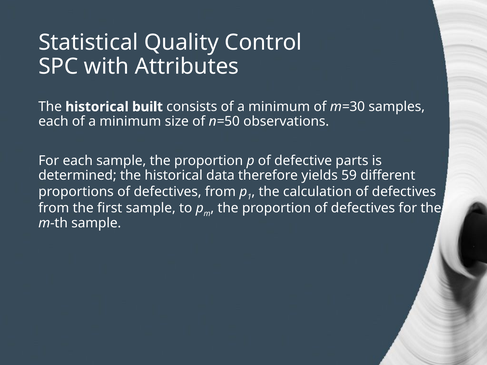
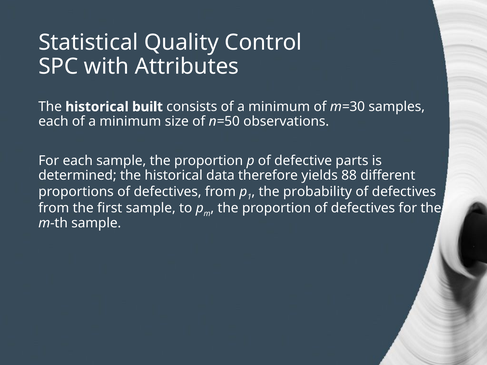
59: 59 -> 88
calculation: calculation -> probability
